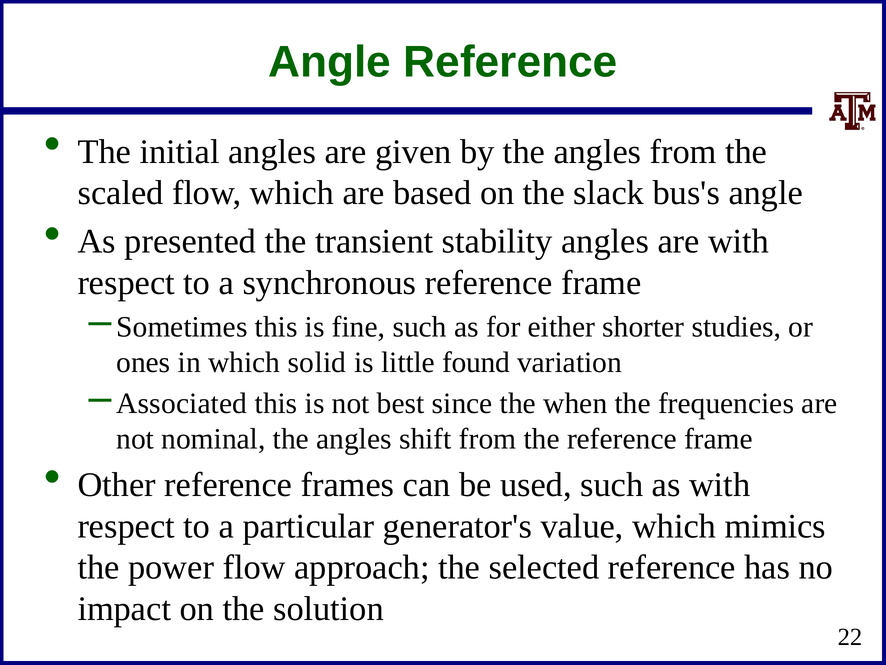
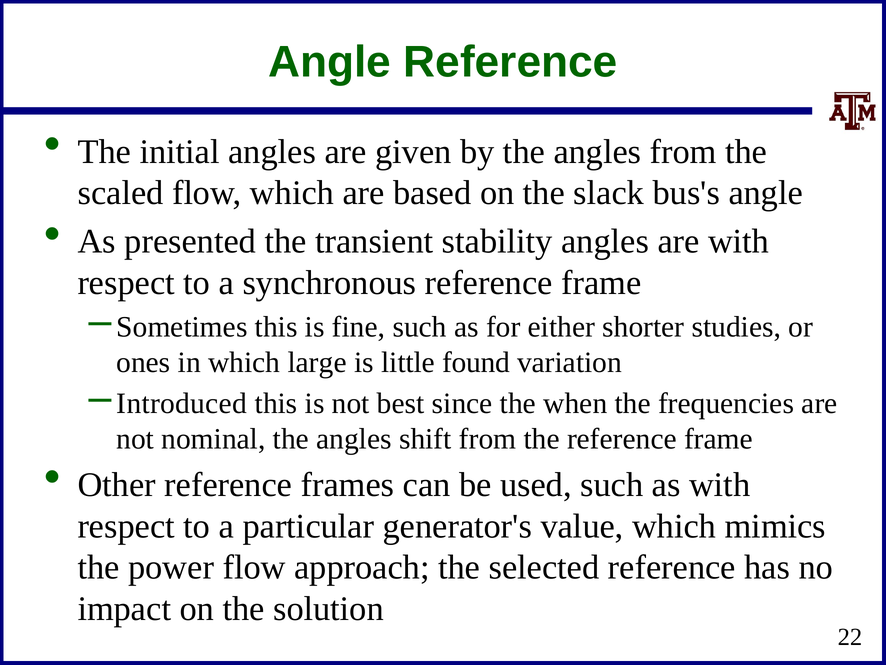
solid: solid -> large
Associated: Associated -> Introduced
